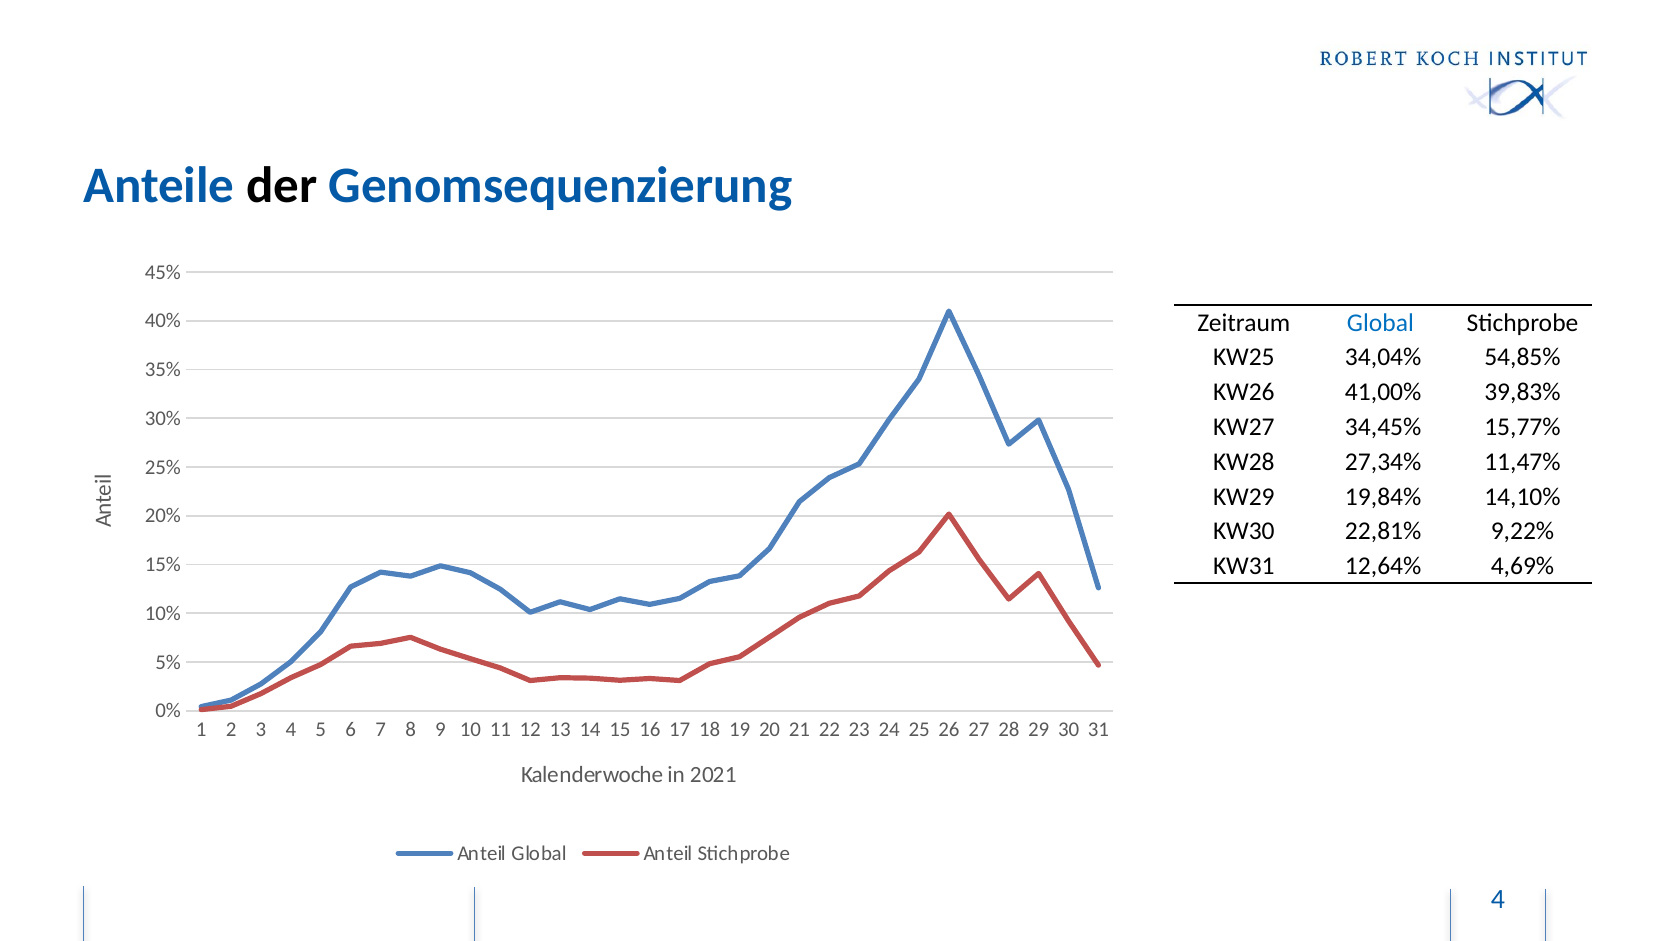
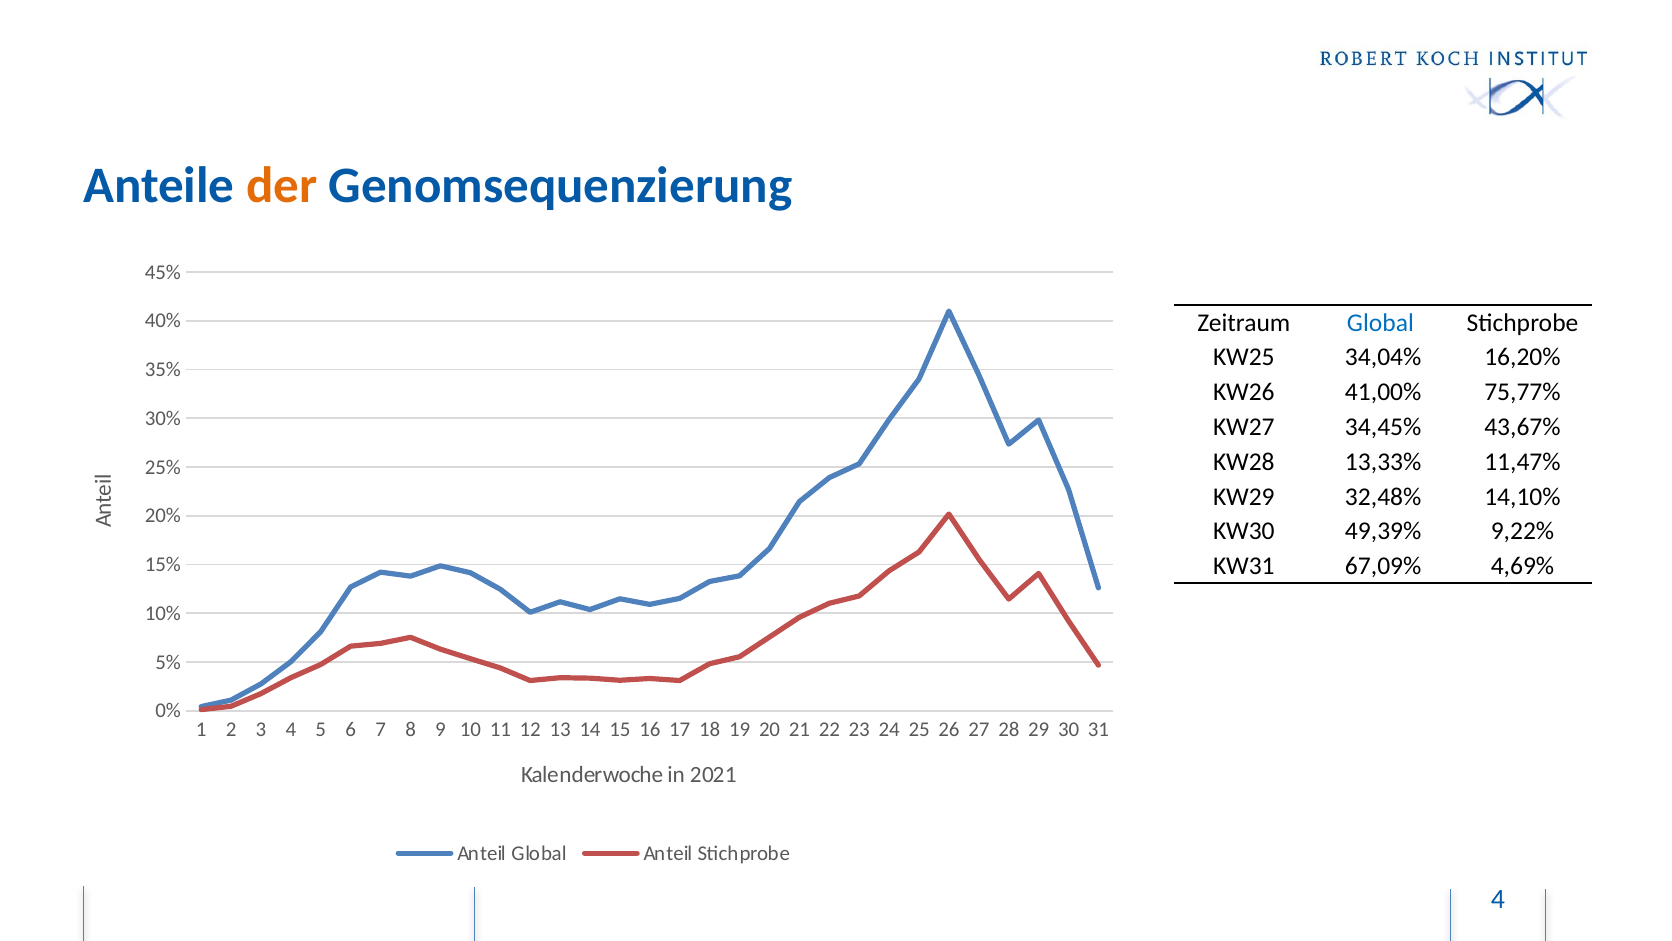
der colour: black -> orange
54,85%: 54,85% -> 16,20%
39,83%: 39,83% -> 75,77%
15,77%: 15,77% -> 43,67%
27,34%: 27,34% -> 13,33%
19,84%: 19,84% -> 32,48%
22,81%: 22,81% -> 49,39%
12,64%: 12,64% -> 67,09%
